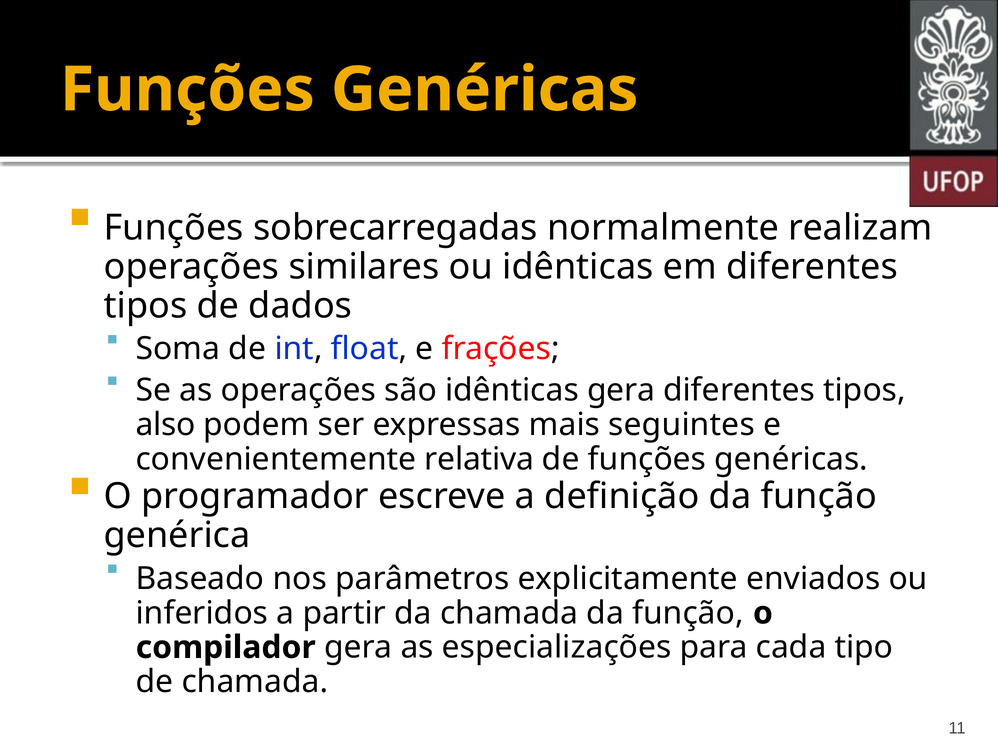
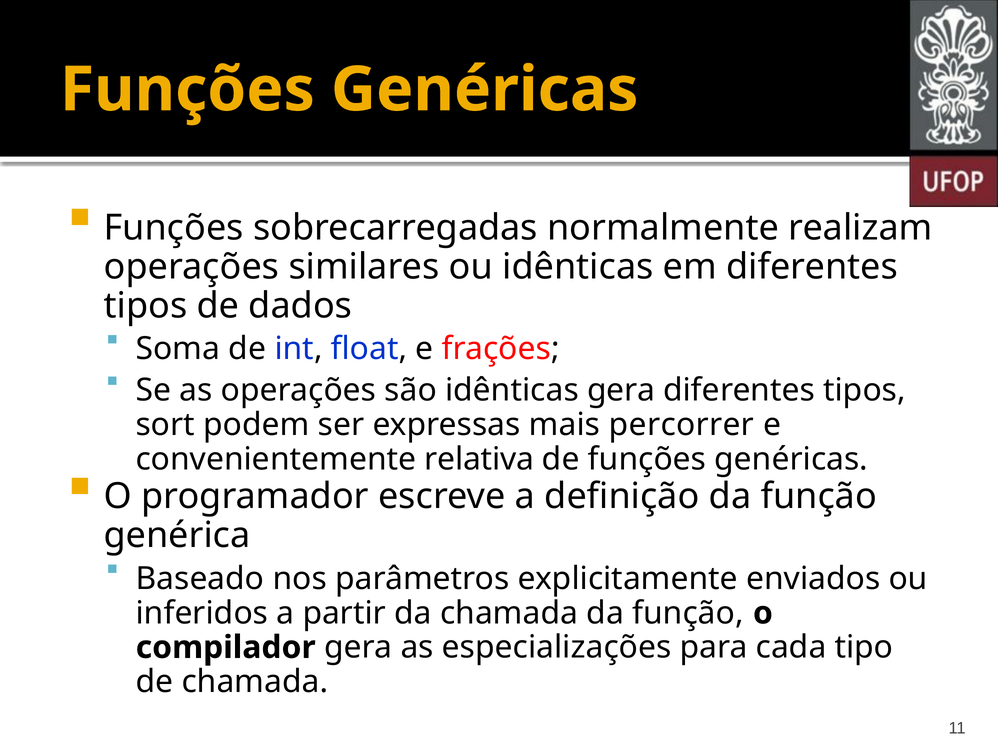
also: also -> sort
seguintes: seguintes -> percorrer
